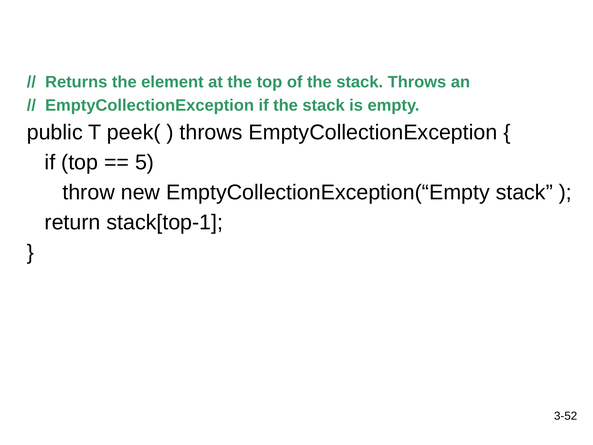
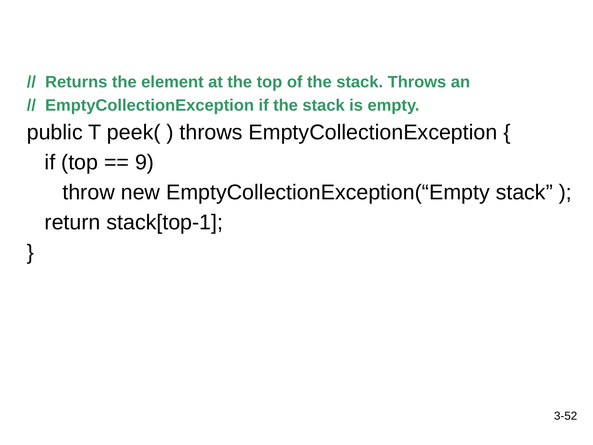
5: 5 -> 9
